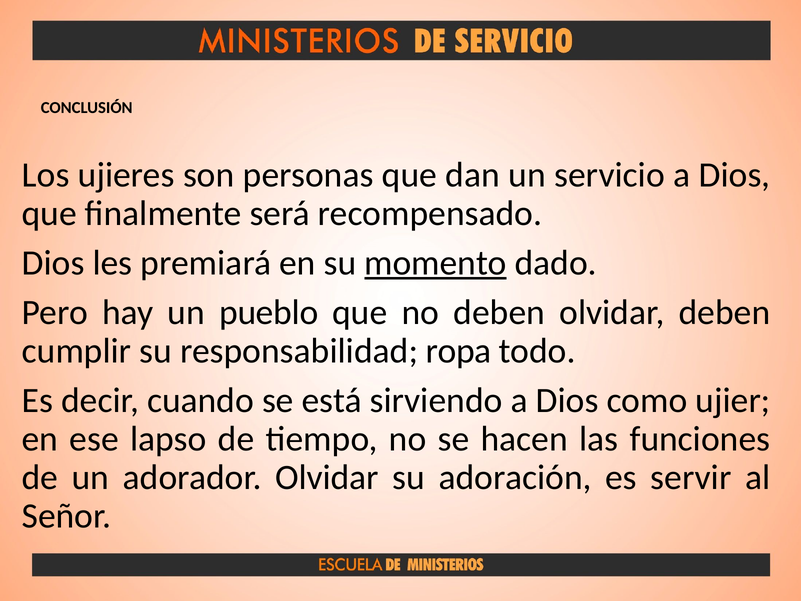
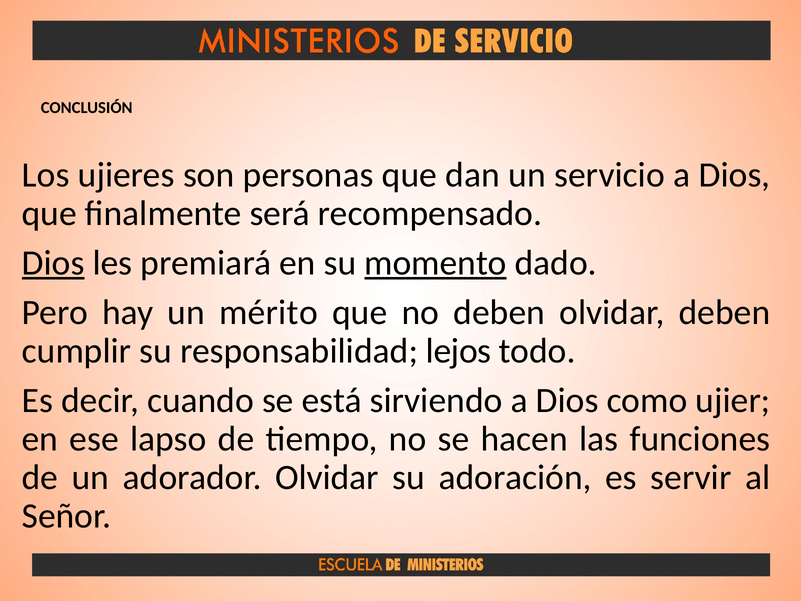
Dios at (53, 263) underline: none -> present
pueblo: pueblo -> mérito
ropa: ropa -> lejos
